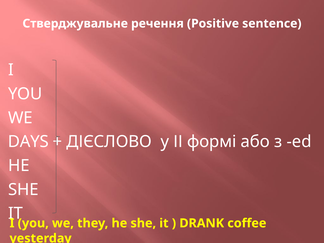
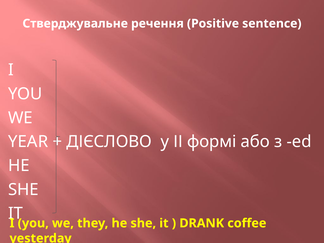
DAYS: DAYS -> YEAR
